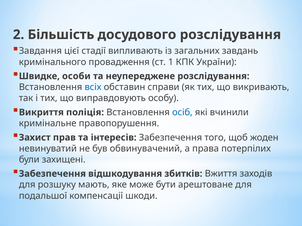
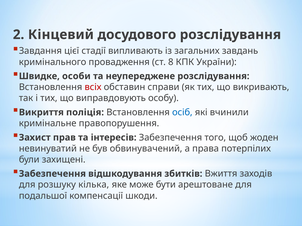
Більшість: Більшість -> Кінцевий
1: 1 -> 8
всіх colour: blue -> red
мають: мають -> кілька
